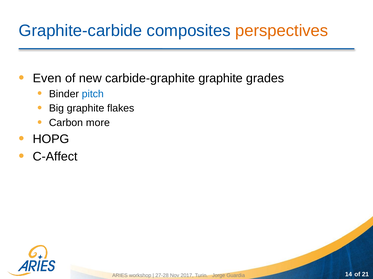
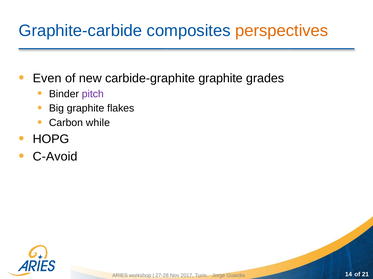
pitch colour: blue -> purple
more: more -> while
C-Affect: C-Affect -> C-Avoid
